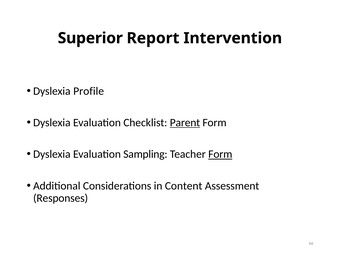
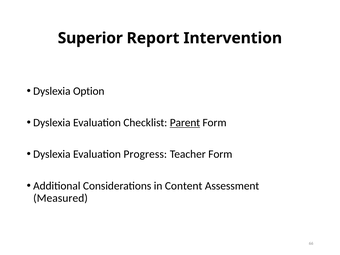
Profile: Profile -> Option
Sampling: Sampling -> Progress
Form at (220, 154) underline: present -> none
Responses: Responses -> Measured
